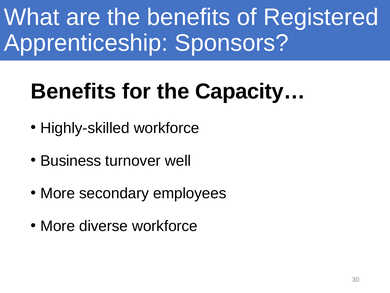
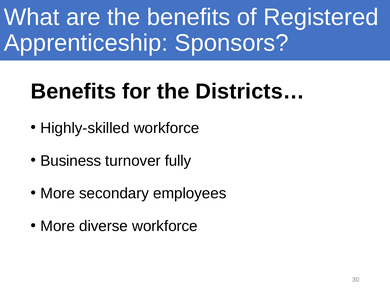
Capacity…: Capacity… -> Districts…
well: well -> fully
